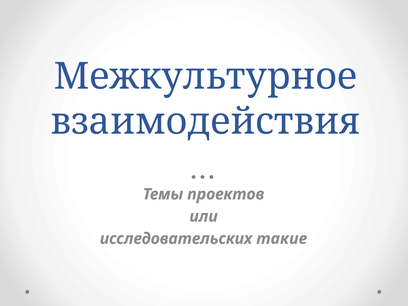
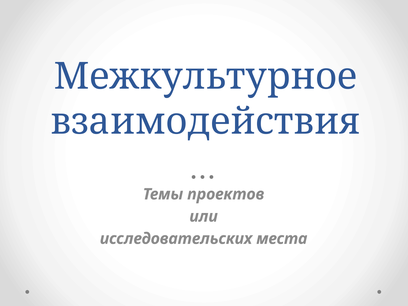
такие: такие -> места
